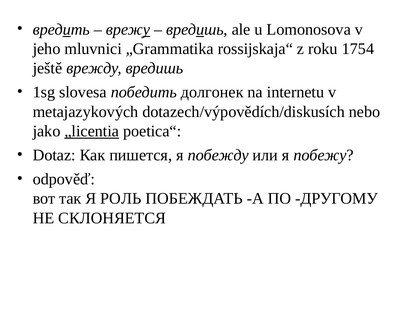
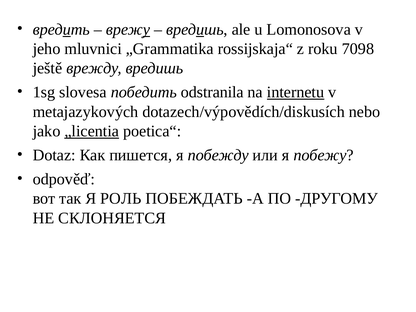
1754: 1754 -> 7098
долгонек: долгонек -> odstranila
internetu underline: none -> present
